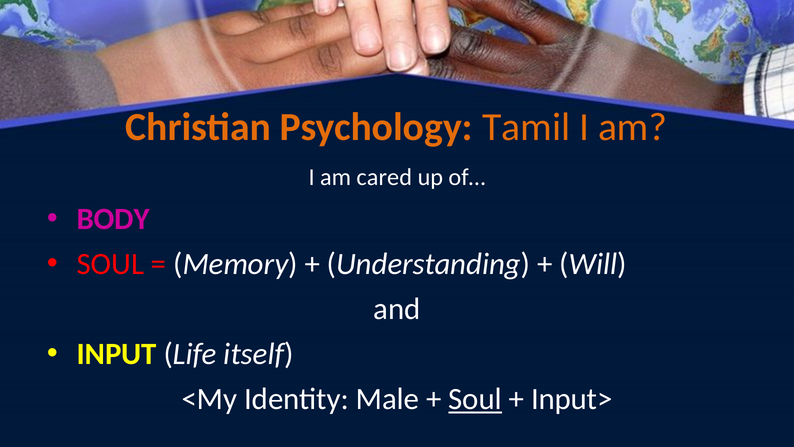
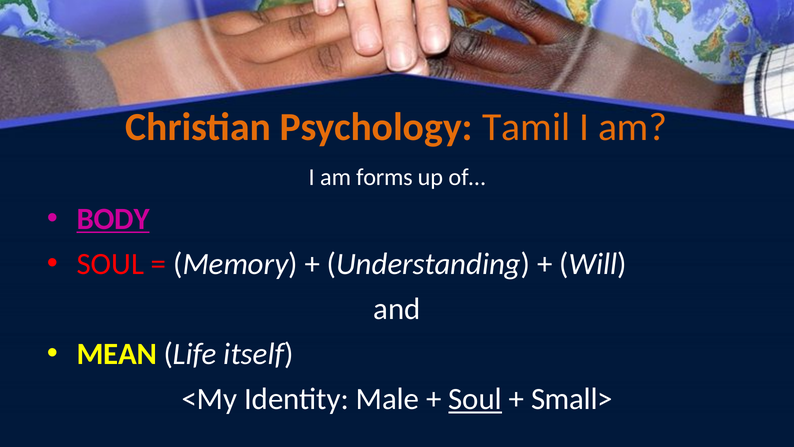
cared: cared -> forms
BODY underline: none -> present
INPUT: INPUT -> MEAN
Input>: Input> -> Small>
